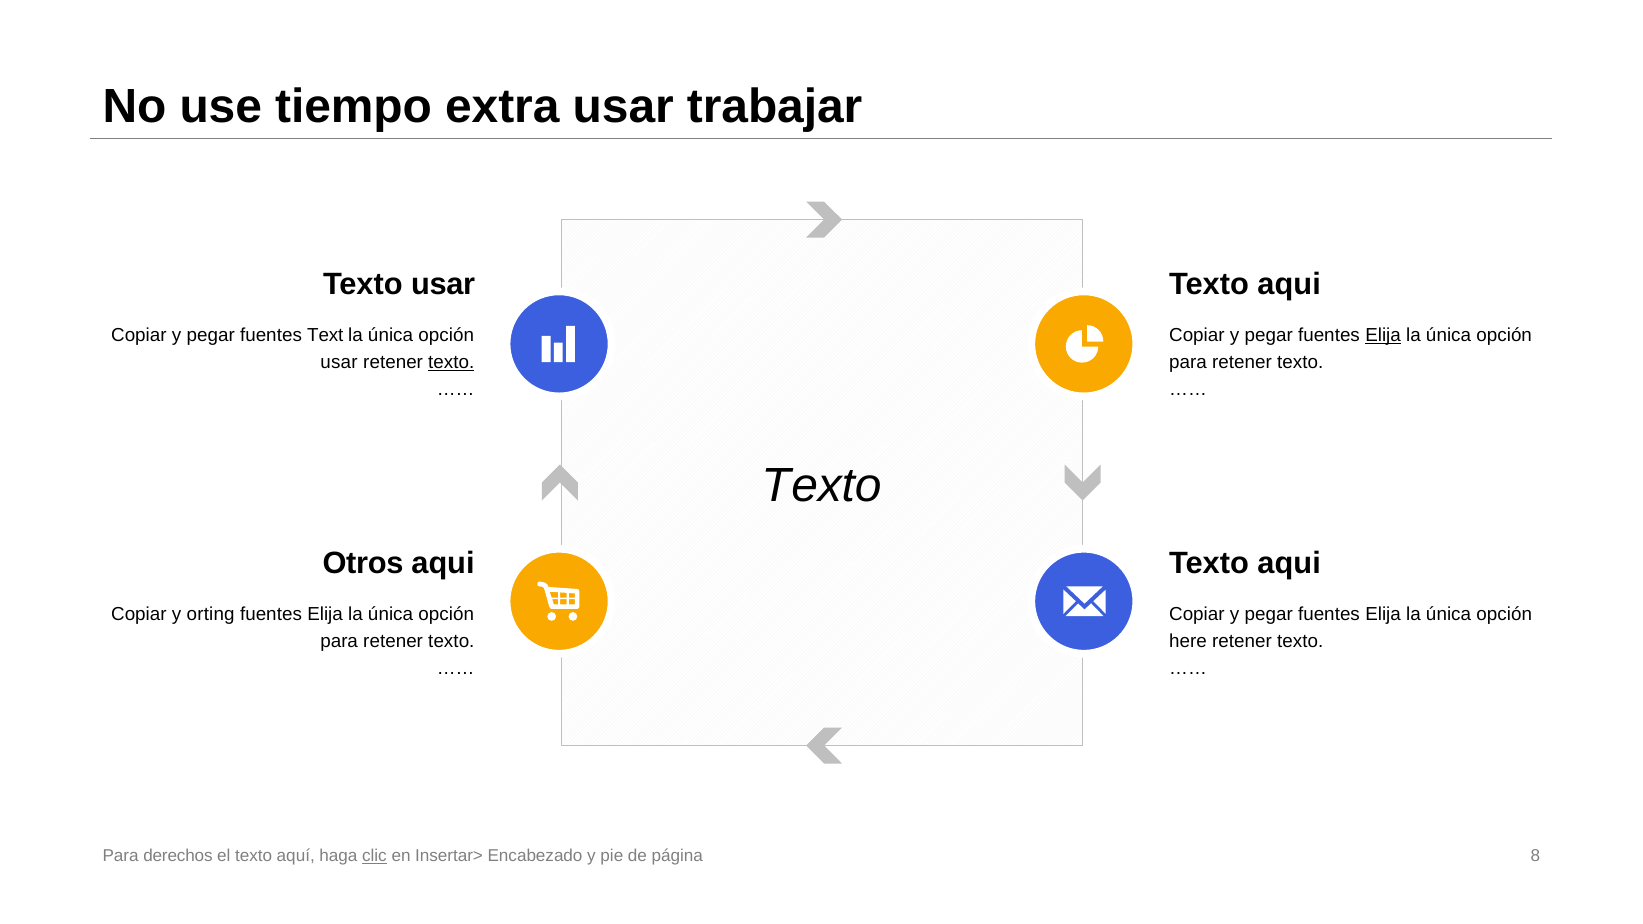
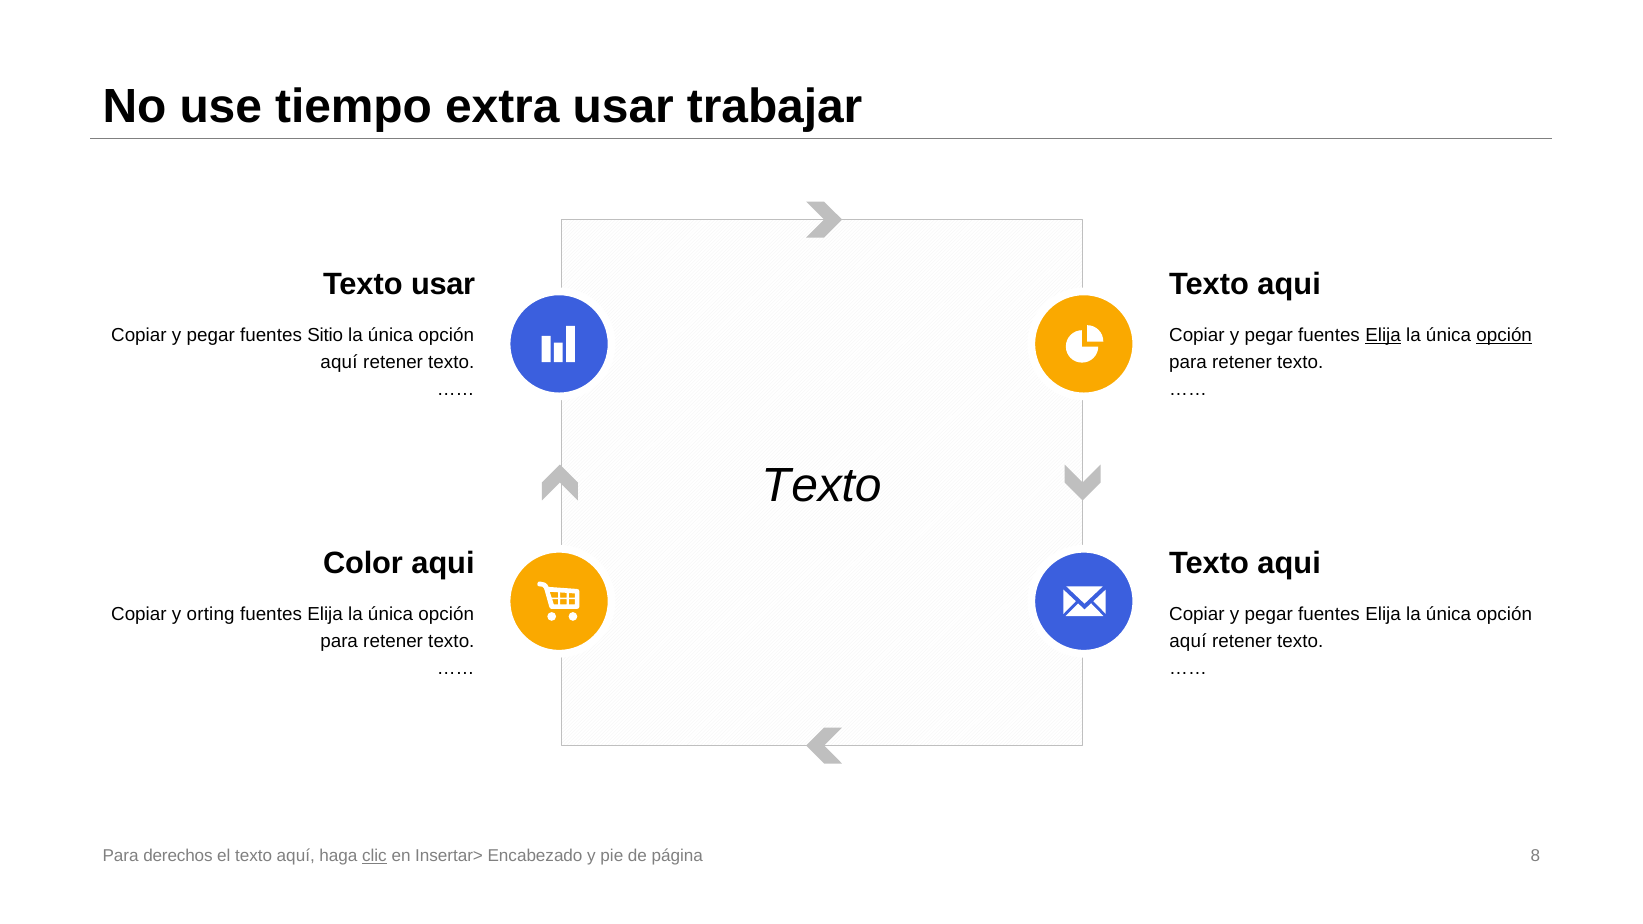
Text: Text -> Sitio
opción at (1504, 335) underline: none -> present
usar at (339, 363): usar -> aquí
texto at (451, 363) underline: present -> none
Otros: Otros -> Color
here at (1188, 641): here -> aquí
